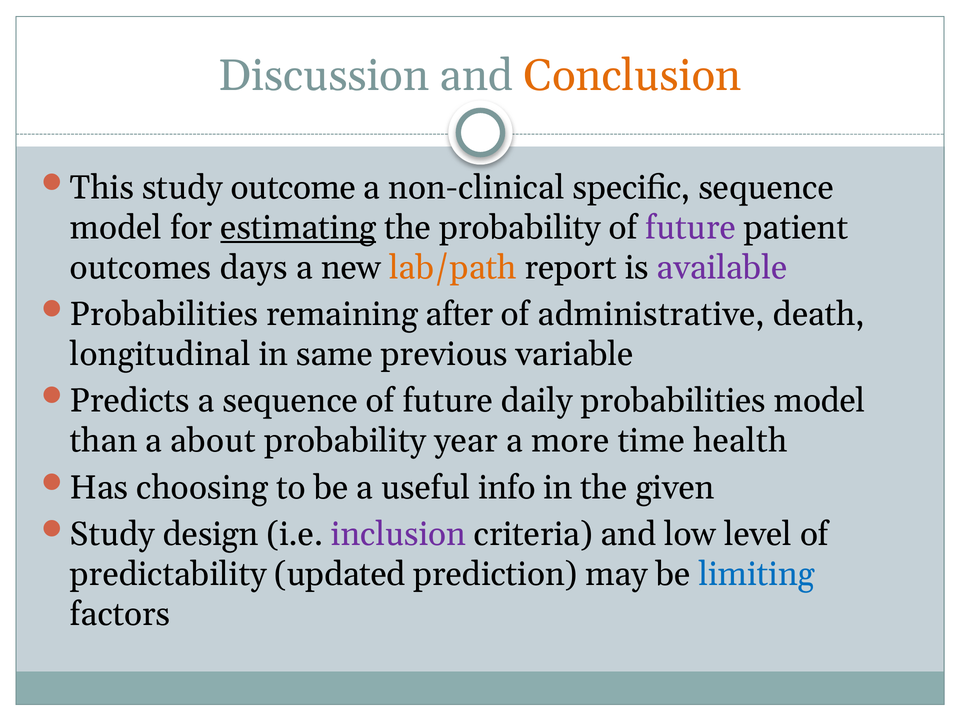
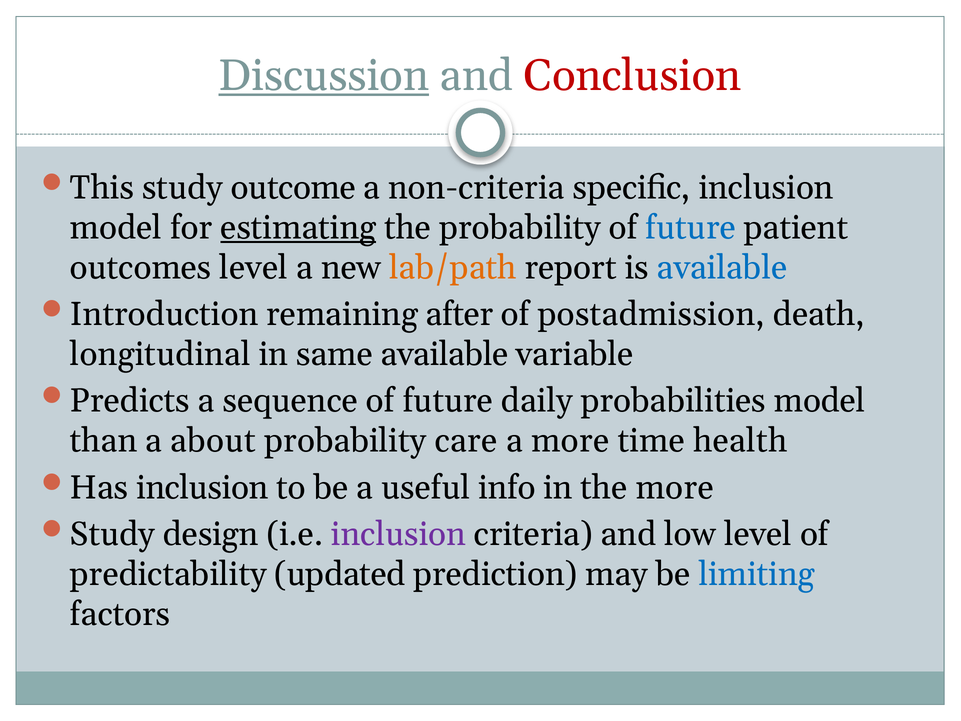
Discussion underline: none -> present
Conclusion colour: orange -> red
non-clinical: non-clinical -> non-criteria
specific sequence: sequence -> inclusion
future at (691, 228) colour: purple -> blue
outcomes days: days -> level
available at (722, 268) colour: purple -> blue
Probabilities at (164, 314): Probabilities -> Introduction
administrative: administrative -> postadmission
same previous: previous -> available
year: year -> care
Has choosing: choosing -> inclusion
the given: given -> more
